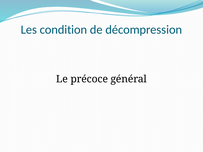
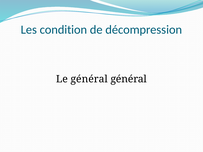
Le précoce: précoce -> général
